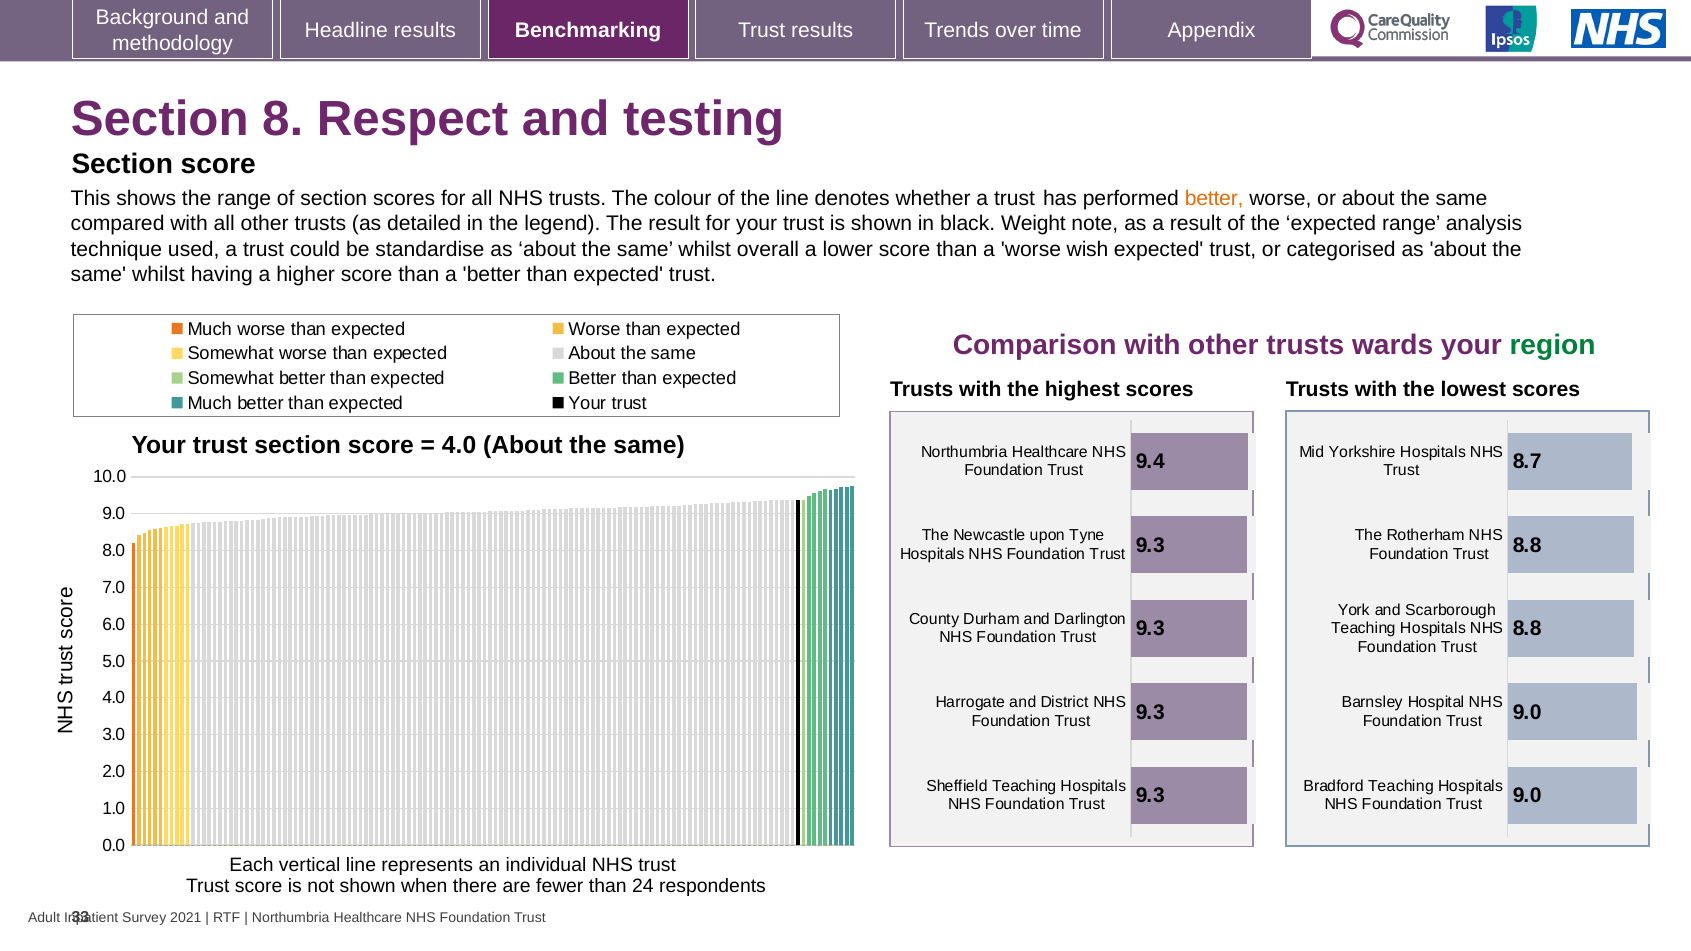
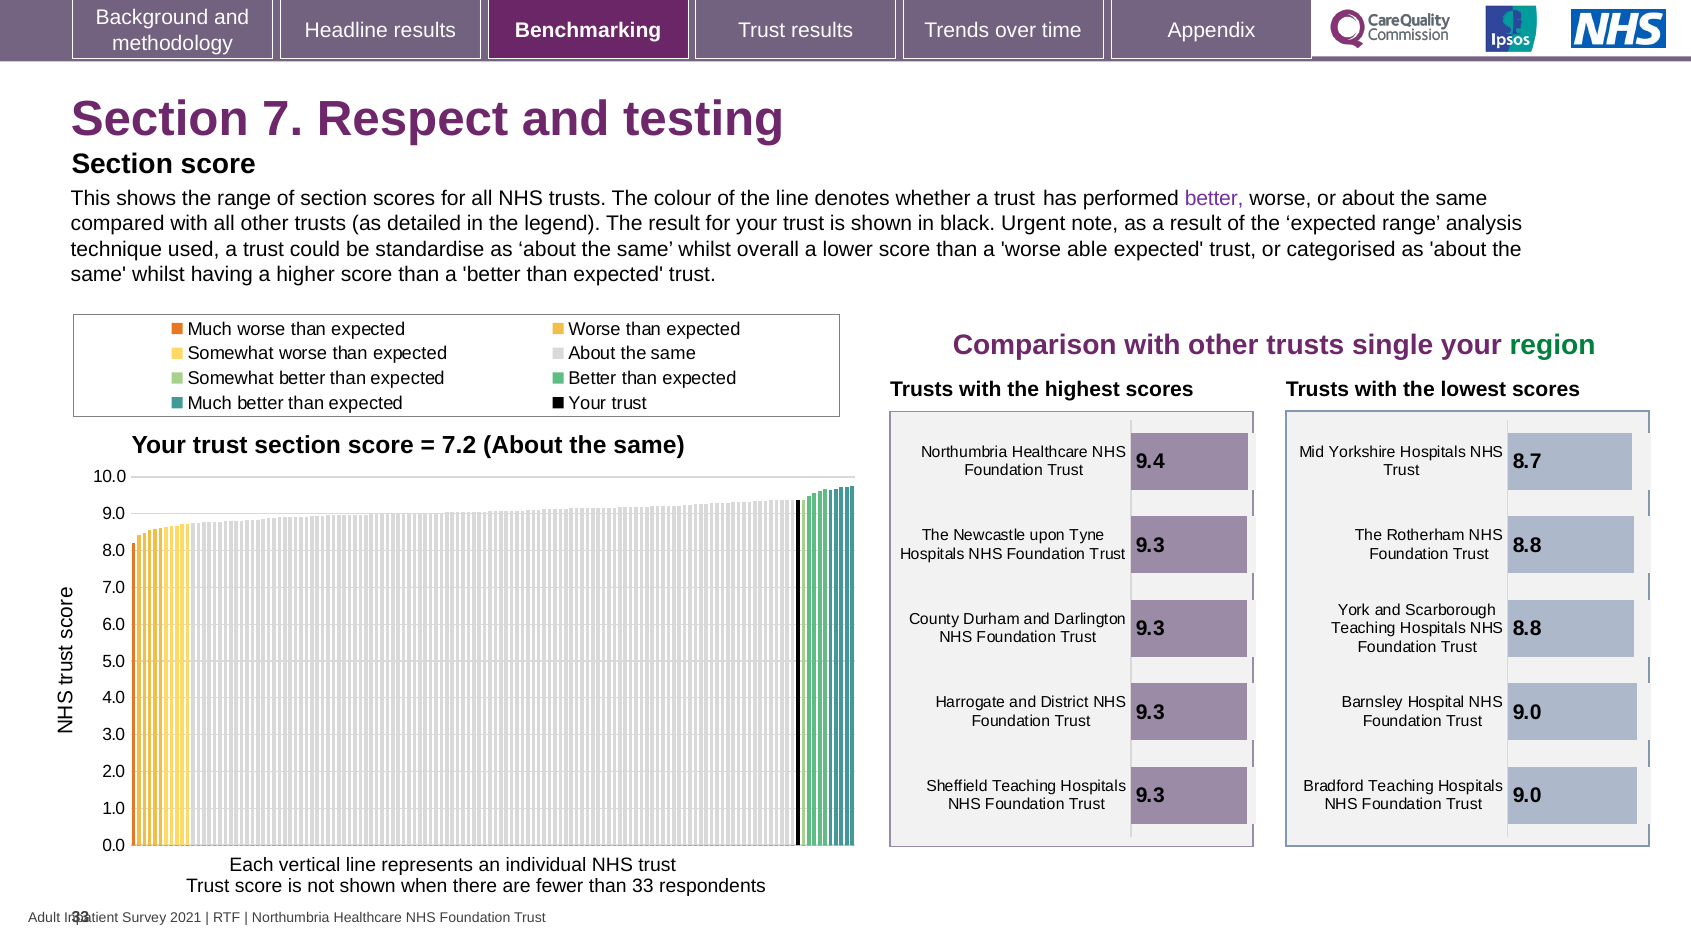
8: 8 -> 7
better at (1214, 198) colour: orange -> purple
Weight: Weight -> Urgent
wish: wish -> able
wards: wards -> single
4.0 at (459, 446): 4.0 -> 7.2
than 24: 24 -> 33
